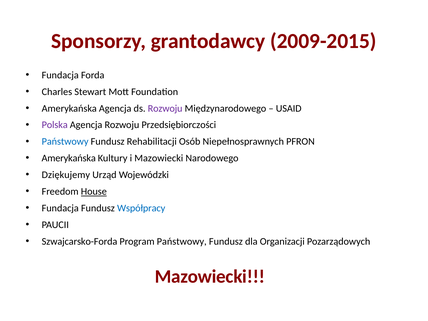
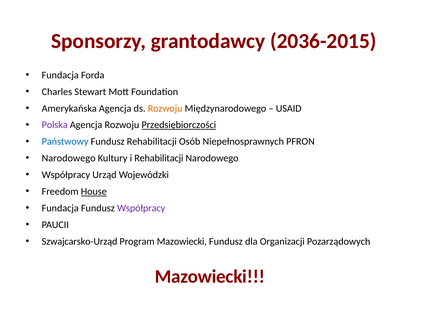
2009-2015: 2009-2015 -> 2036-2015
Rozwoju at (165, 108) colour: purple -> orange
Przedsiębiorczości underline: none -> present
Amerykańska at (69, 158): Amerykańska -> Narodowego
i Mazowiecki: Mazowiecki -> Rehabilitacji
Dziękujemy at (66, 175): Dziękujemy -> Współpracy
Współpracy at (141, 208) colour: blue -> purple
Szwajcarsko-Forda: Szwajcarsko-Forda -> Szwajcarsko-Urząd
Program Państwowy: Państwowy -> Mazowiecki
